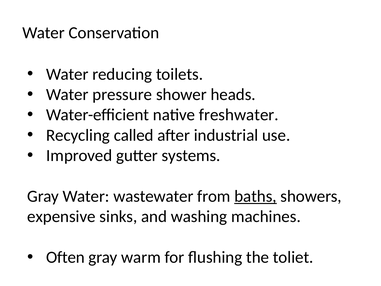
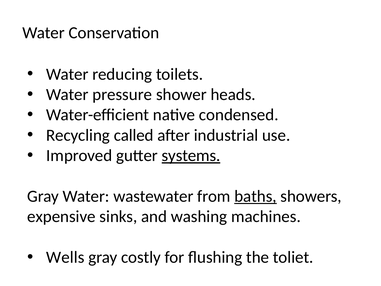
freshwater: freshwater -> condensed
systems underline: none -> present
Often: Often -> Wells
warm: warm -> costly
